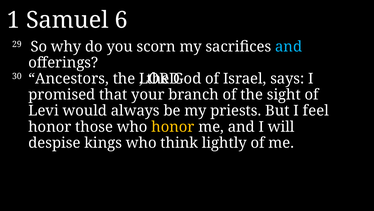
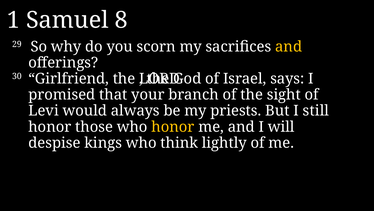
6: 6 -> 8
and at (289, 47) colour: light blue -> yellow
Ancestors: Ancestors -> Girlfriend
feel: feel -> still
